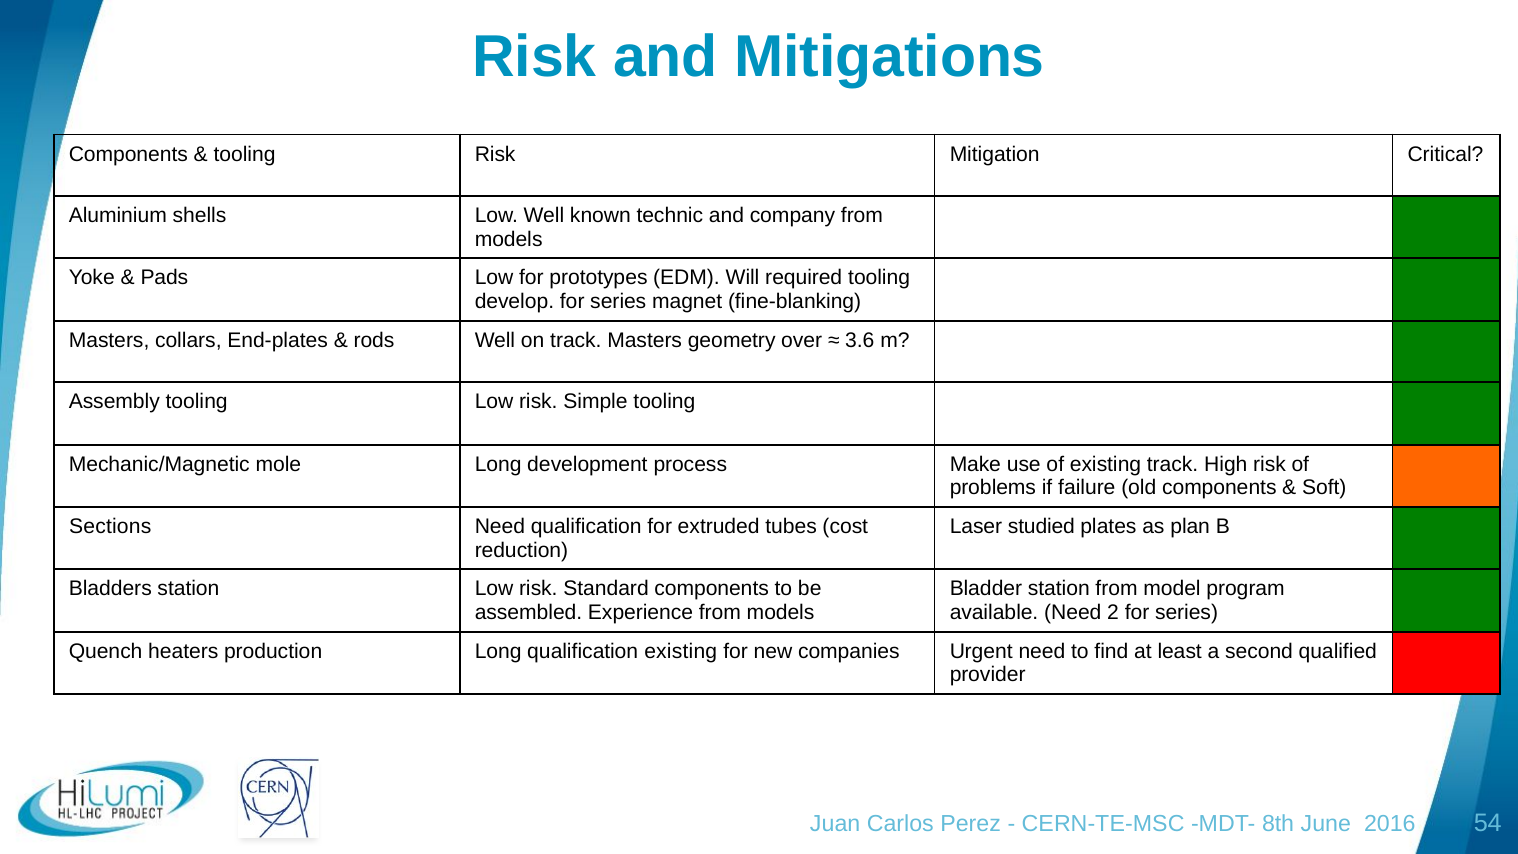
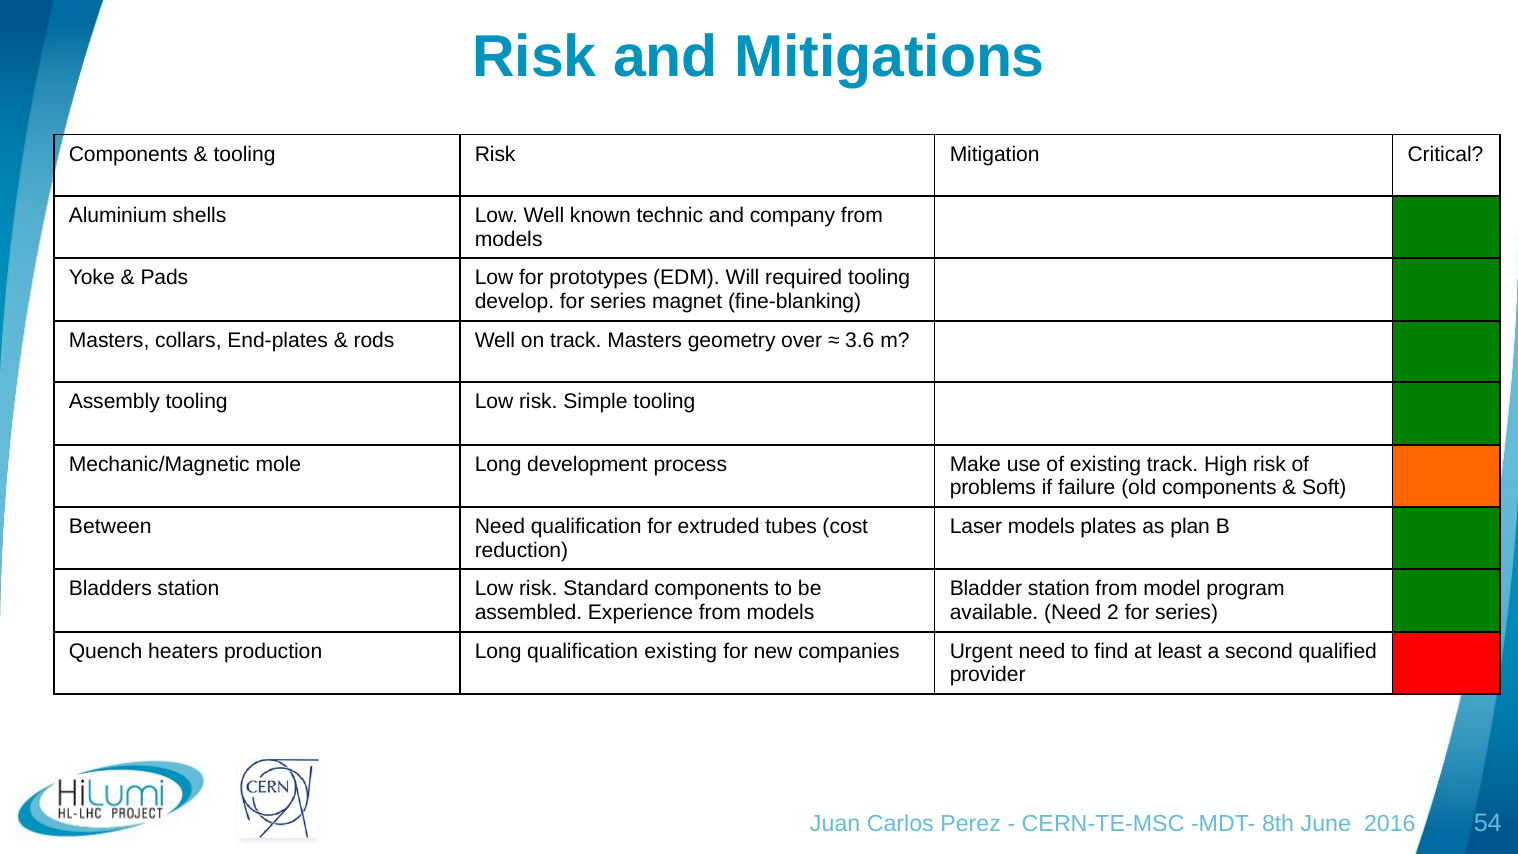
Sections: Sections -> Between
Laser studied: studied -> models
